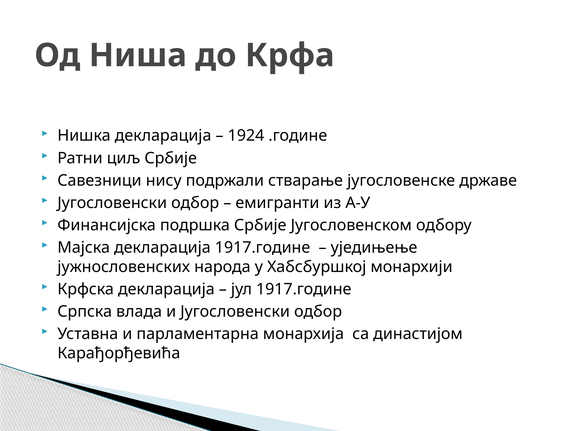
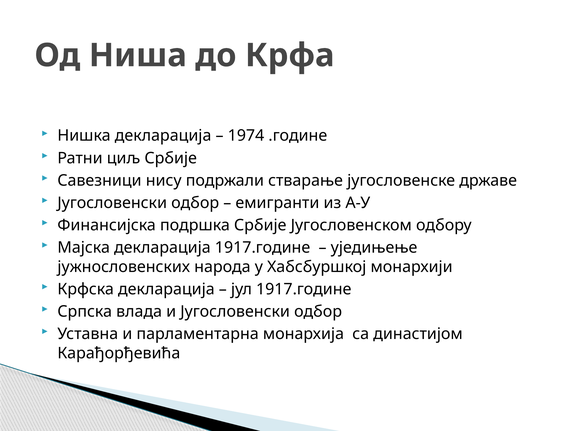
1924: 1924 -> 1974
